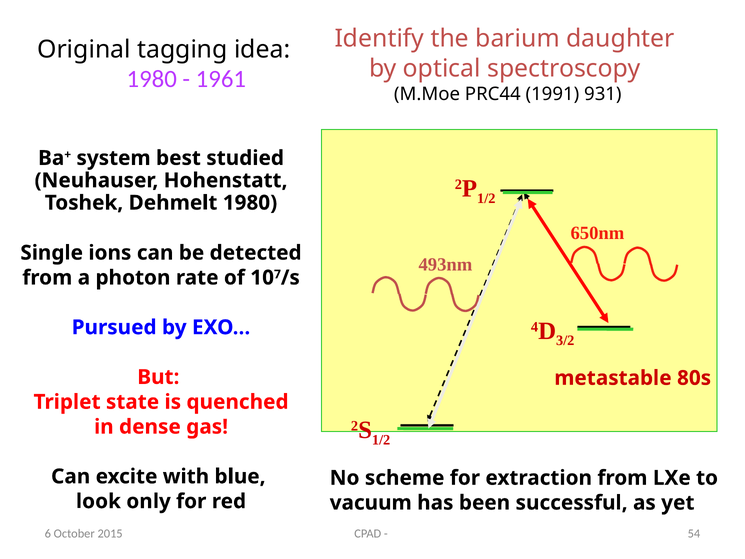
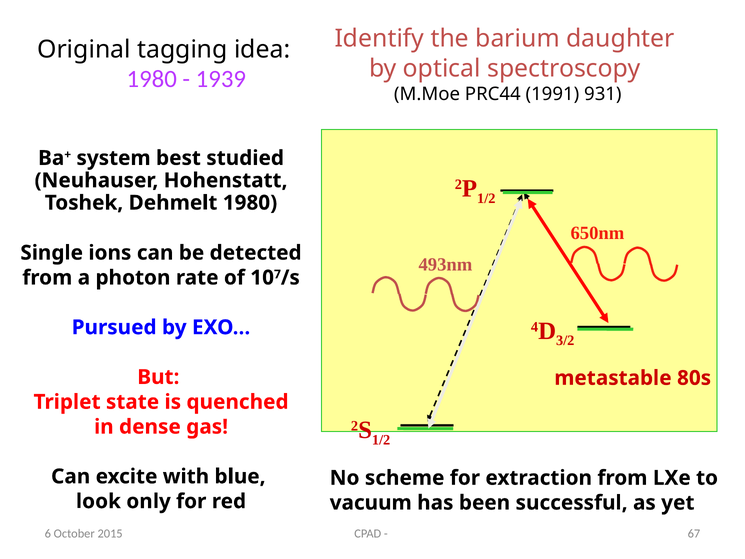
1961: 1961 -> 1939
54: 54 -> 67
